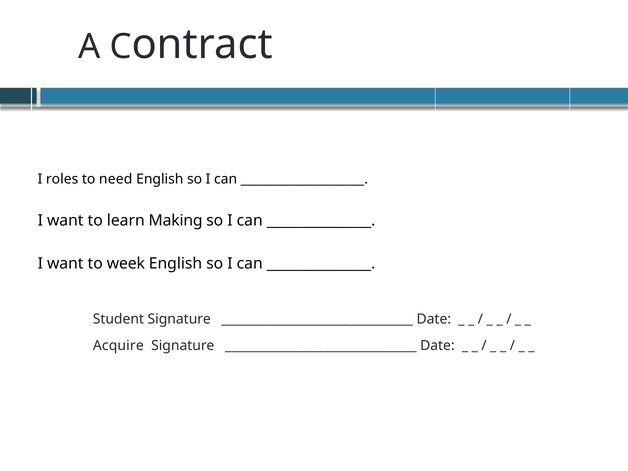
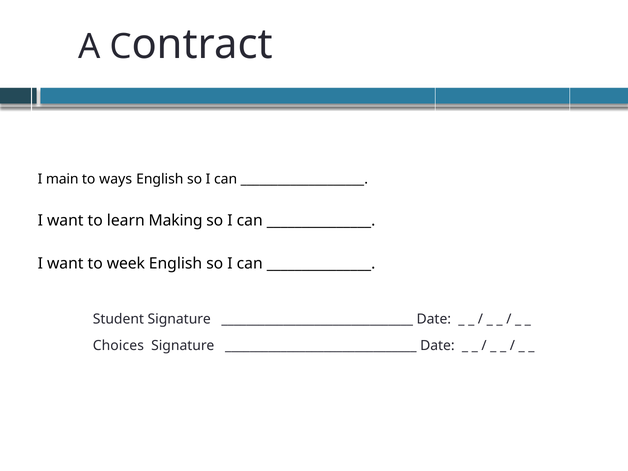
roles: roles -> main
need: need -> ways
Acquire: Acquire -> Choices
